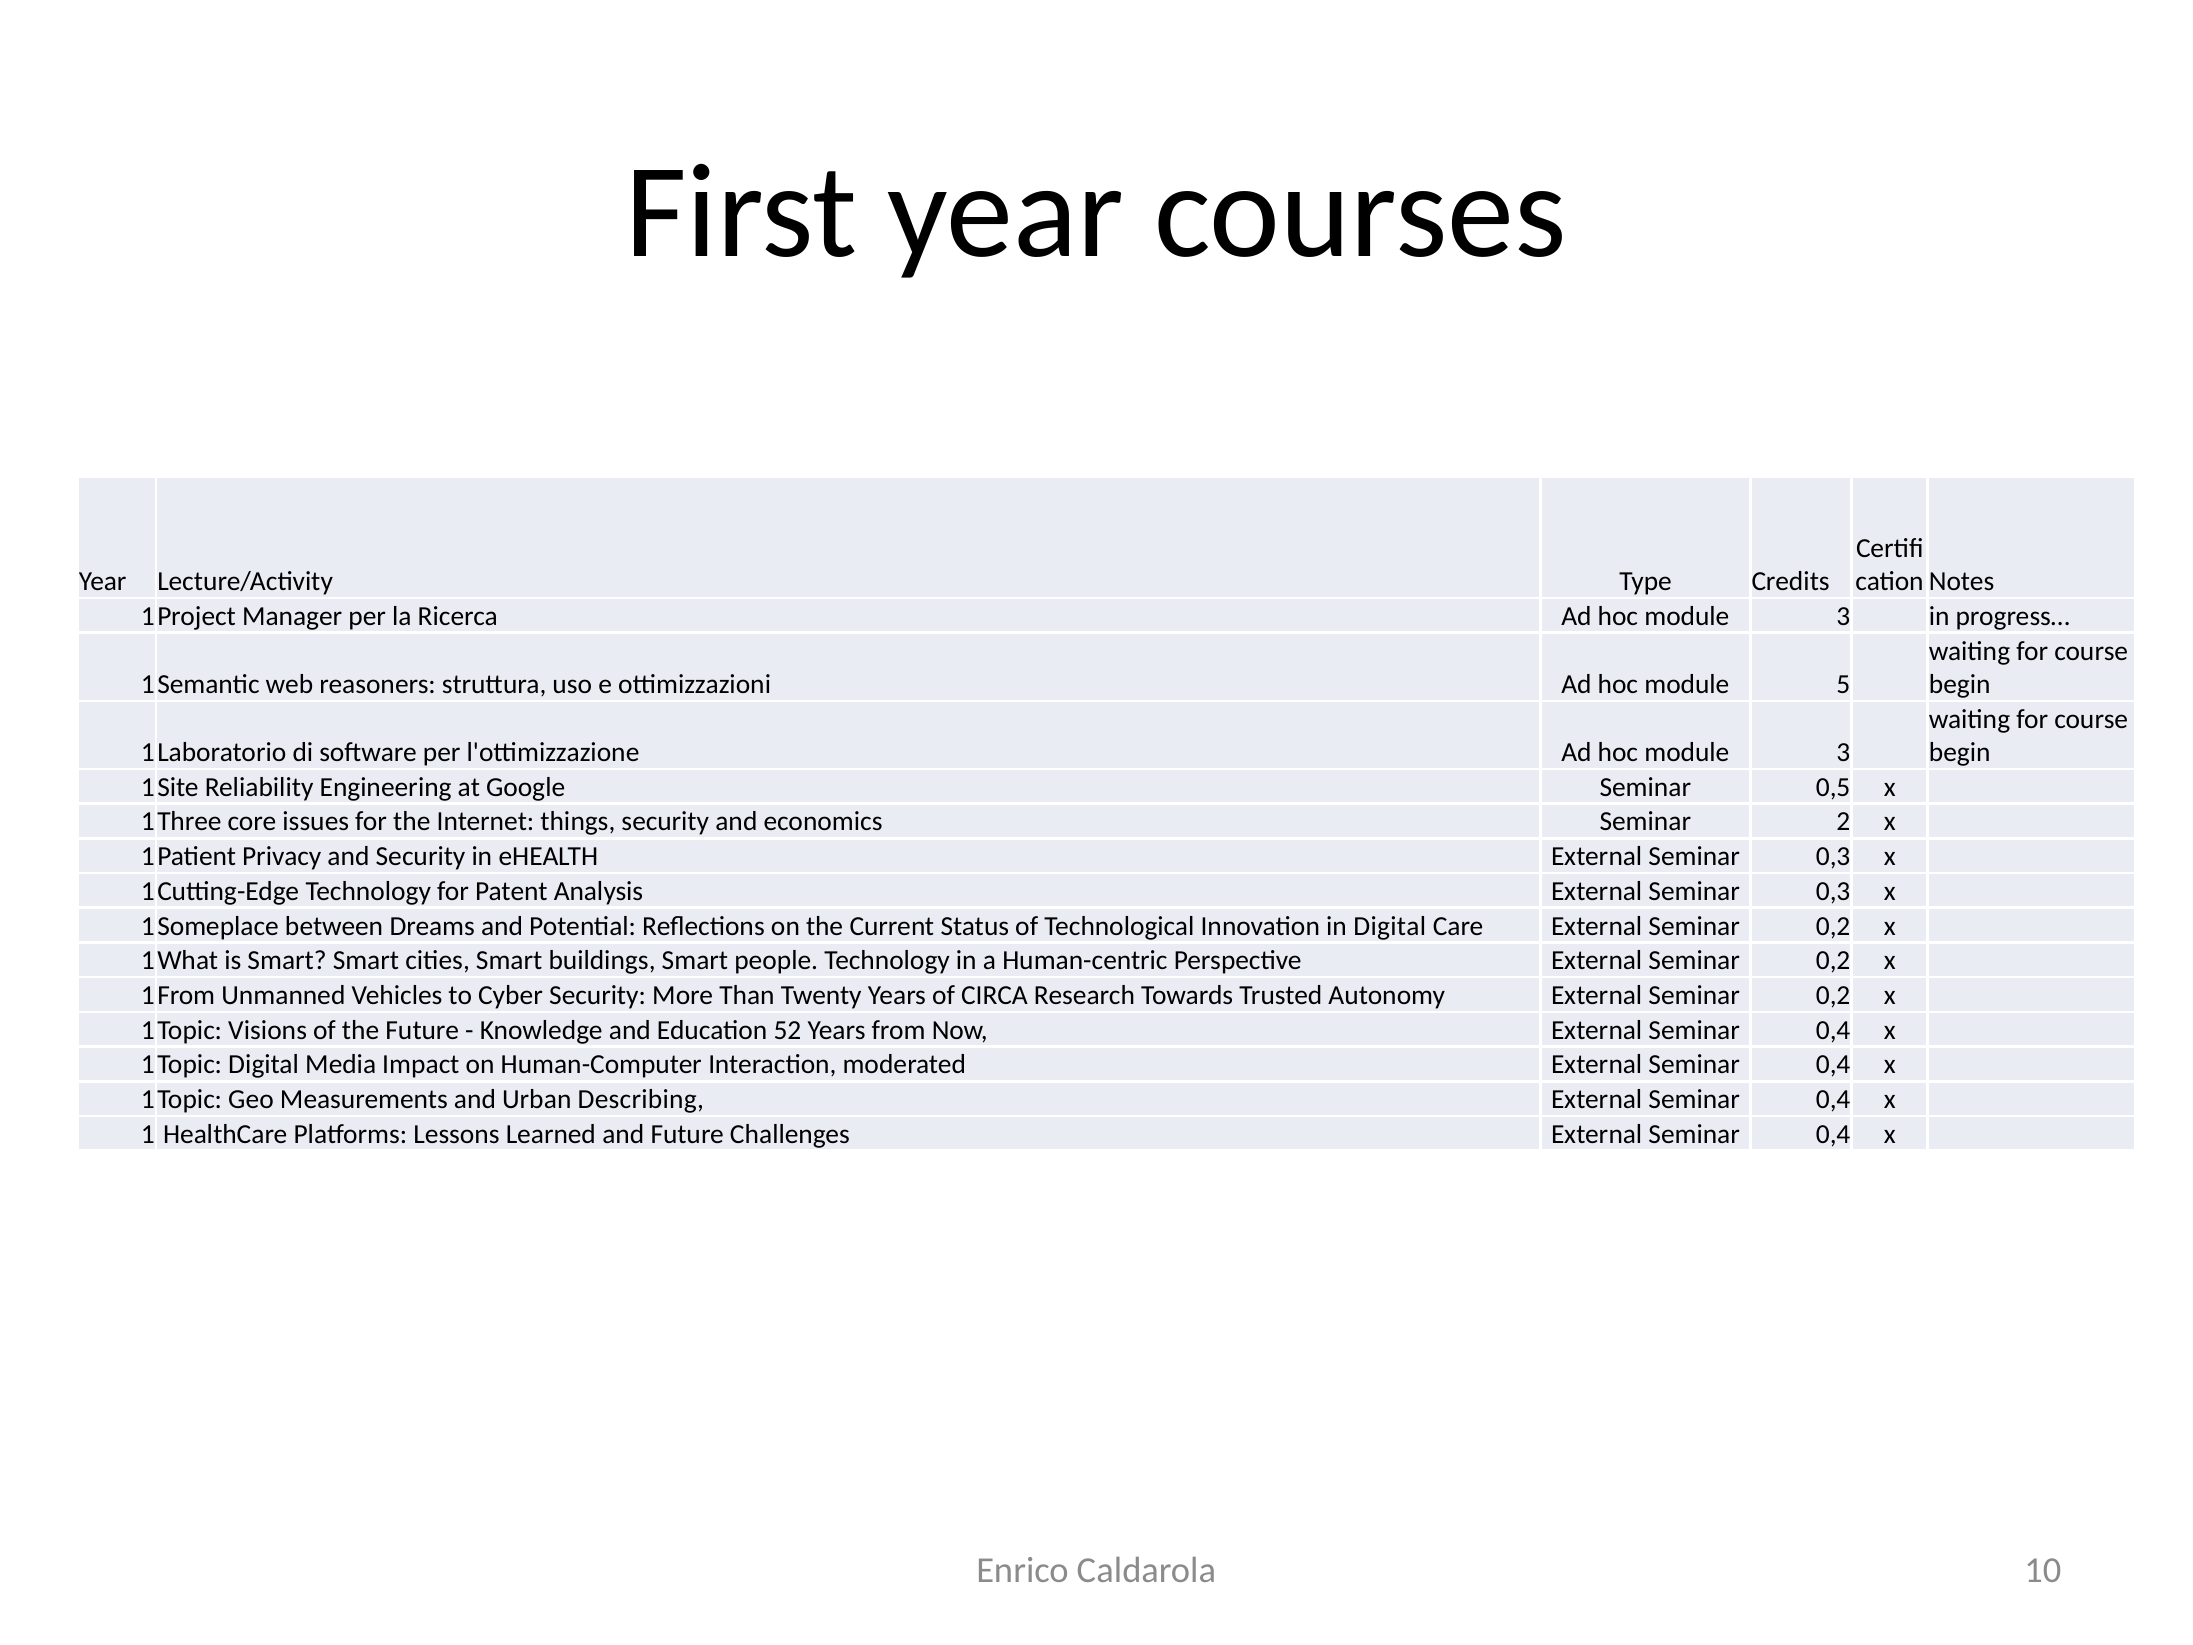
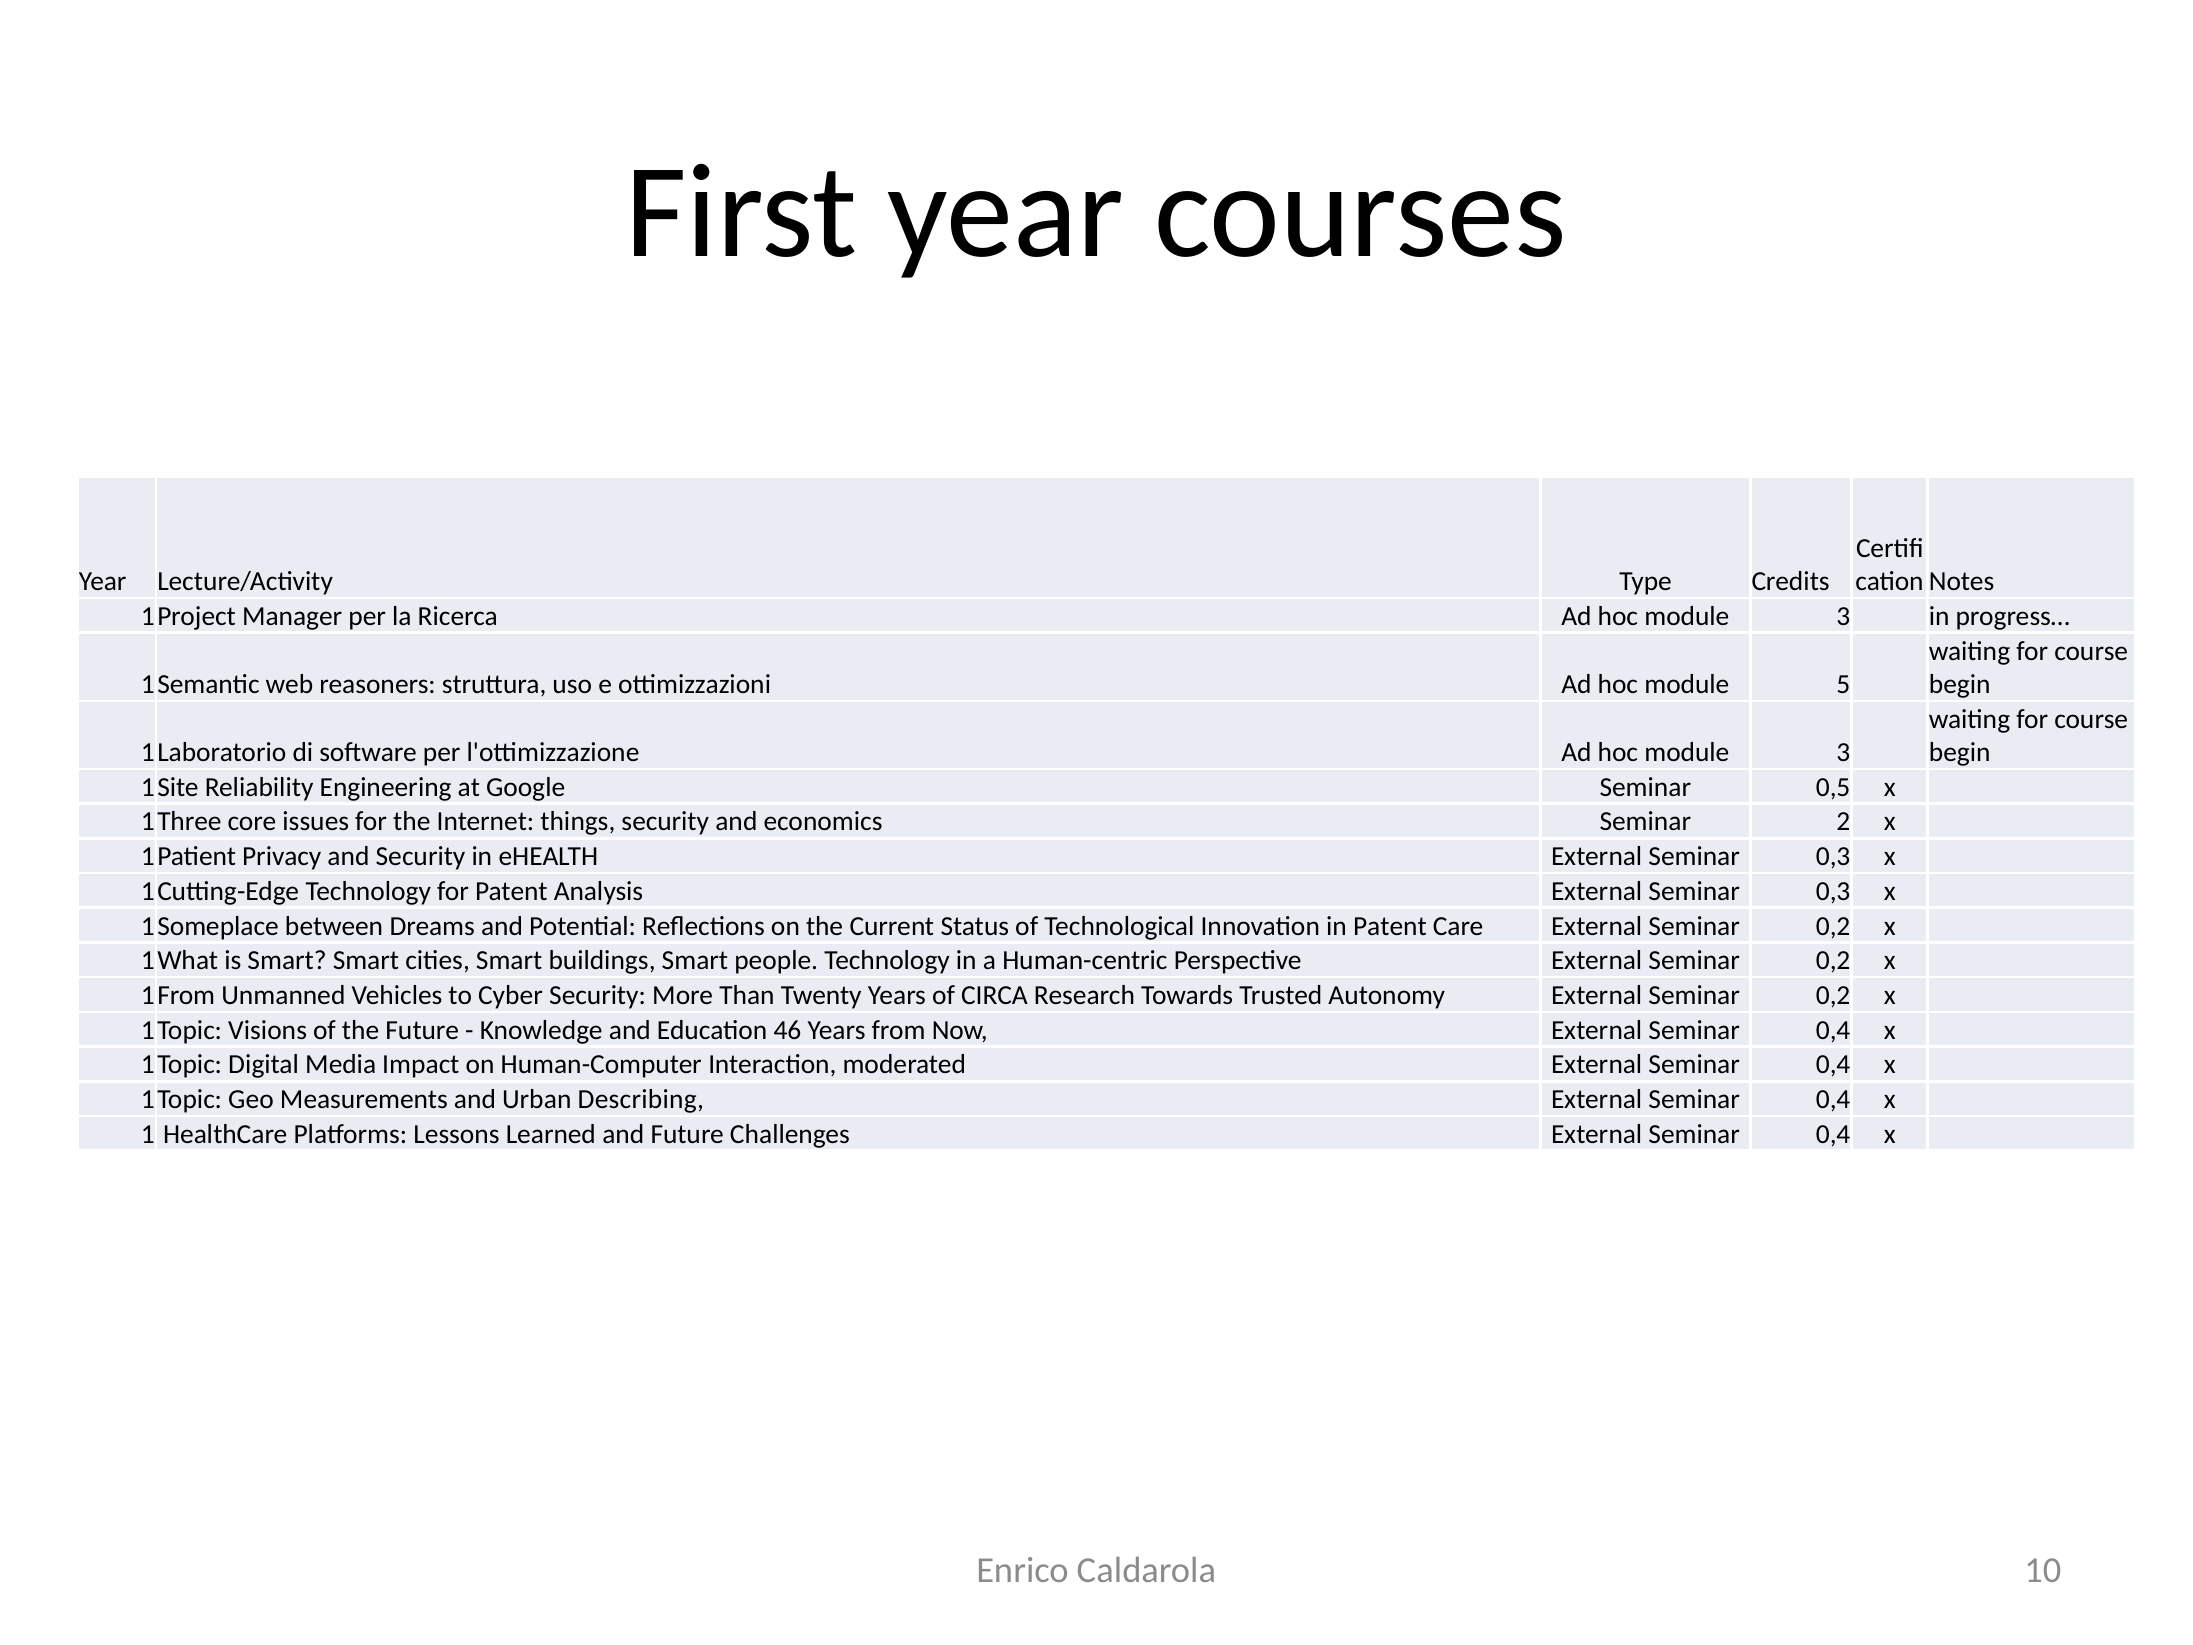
in Digital: Digital -> Patent
52: 52 -> 46
